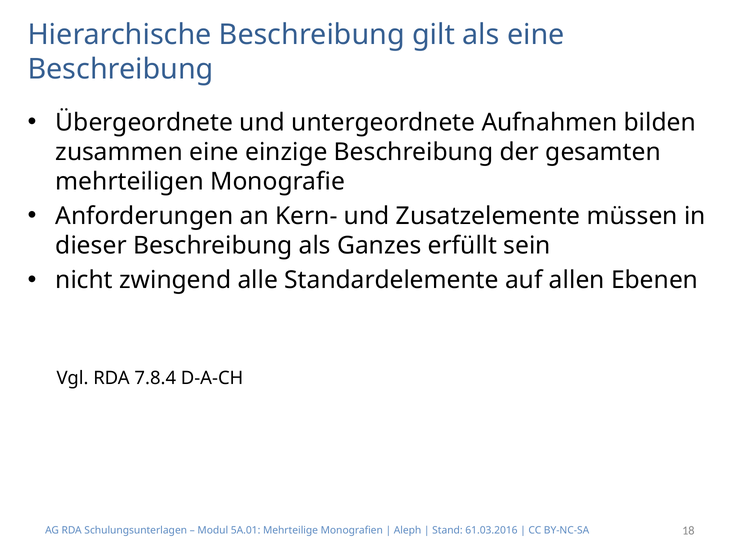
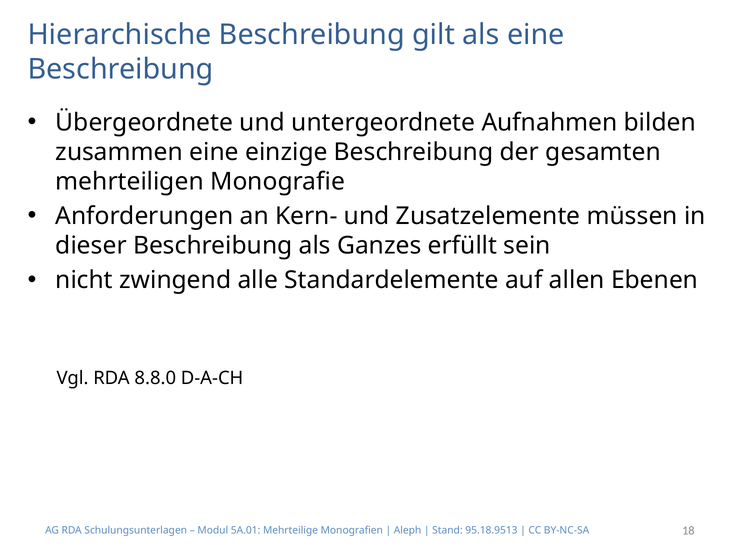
7.8.4: 7.8.4 -> 8.8.0
61.03.2016: 61.03.2016 -> 95.18.9513
